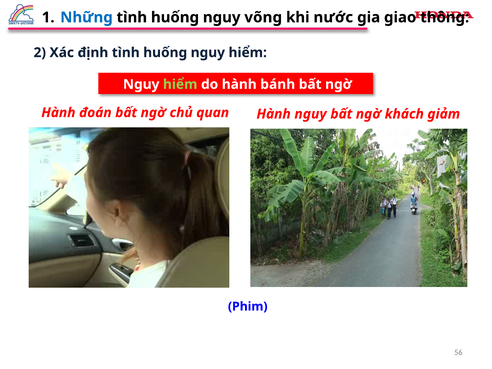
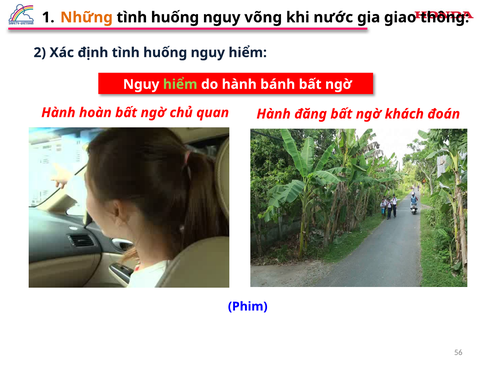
Những colour: blue -> orange
đoán: đoán -> hoàn
nguy: nguy -> đăng
giảm: giảm -> đoán
